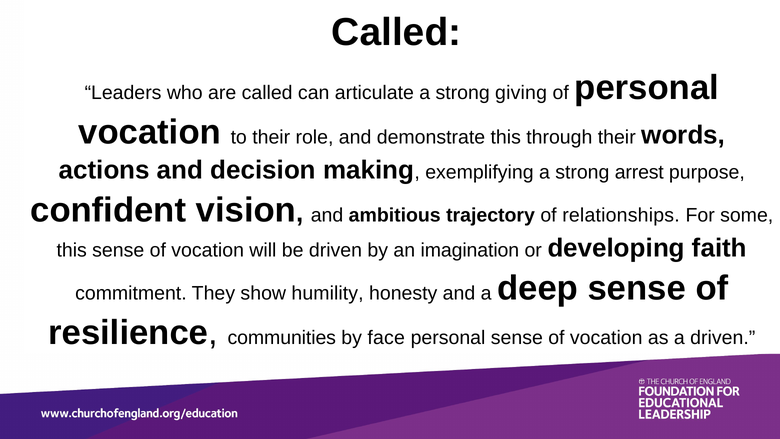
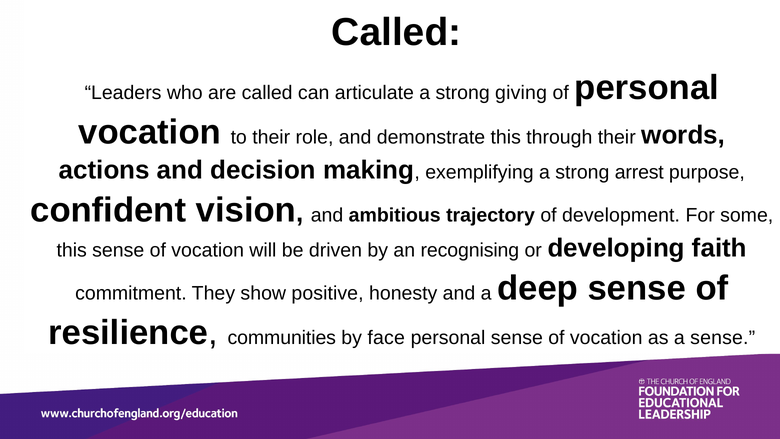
relationships: relationships -> development
imagination: imagination -> recognising
humility: humility -> positive
a driven: driven -> sense
